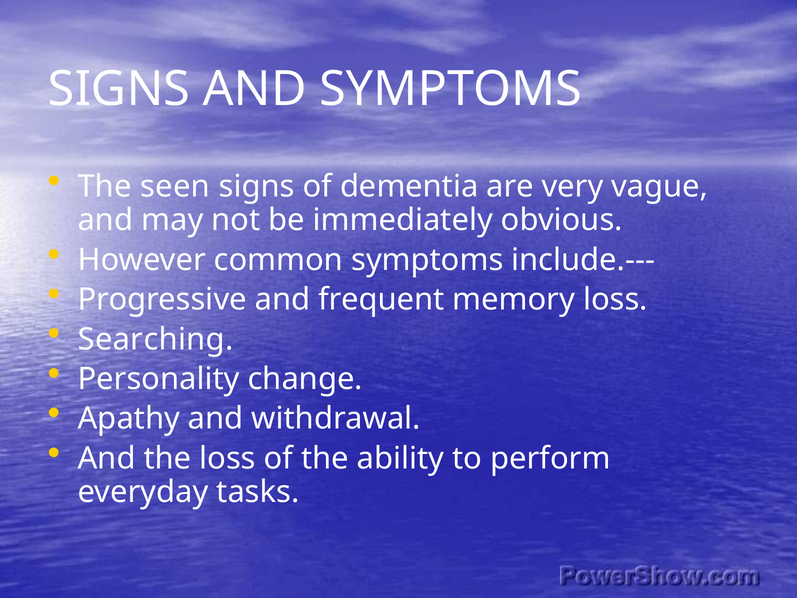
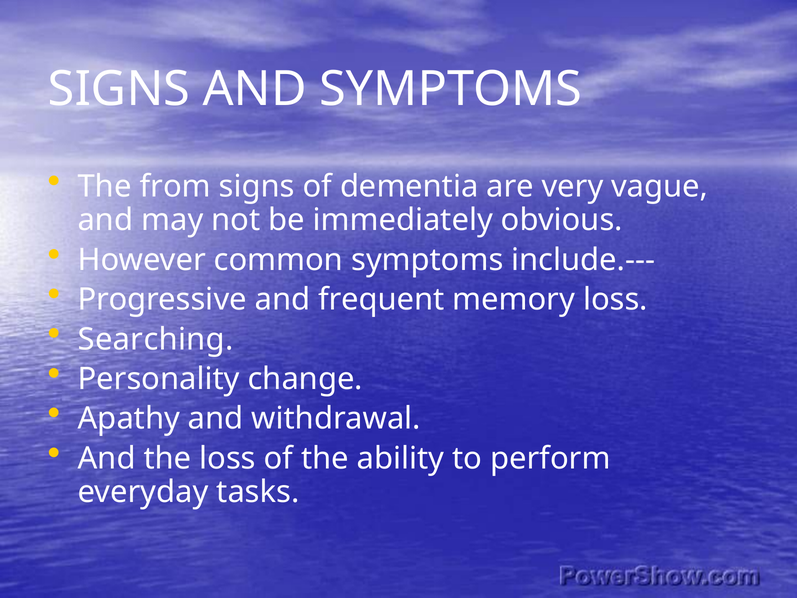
seen: seen -> from
